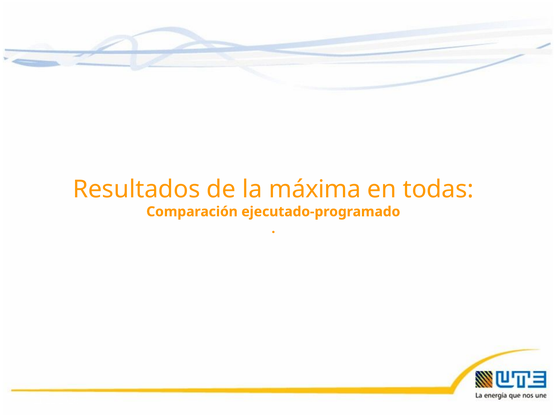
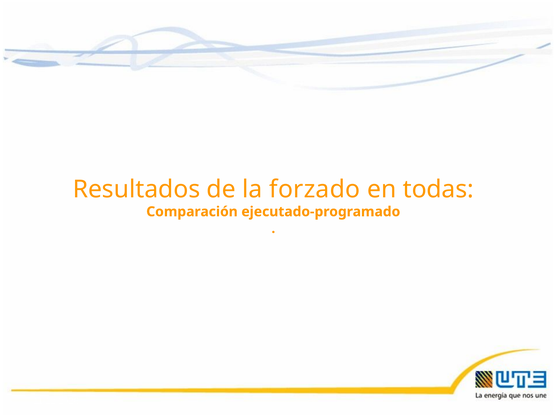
máxima: máxima -> forzado
